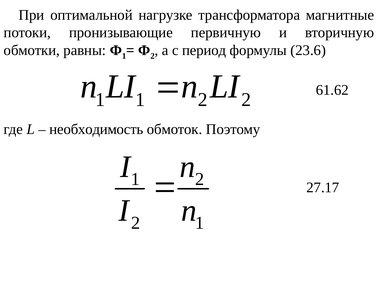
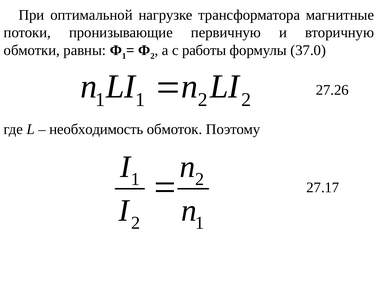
период: период -> работы
23.6: 23.6 -> 37.0
61.62: 61.62 -> 27.26
